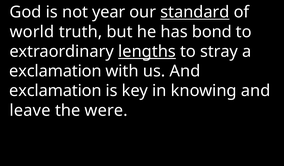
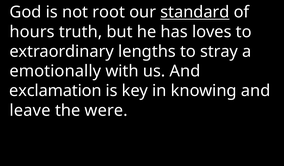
year: year -> root
world: world -> hours
bond: bond -> loves
lengths underline: present -> none
exclamation at (55, 71): exclamation -> emotionally
